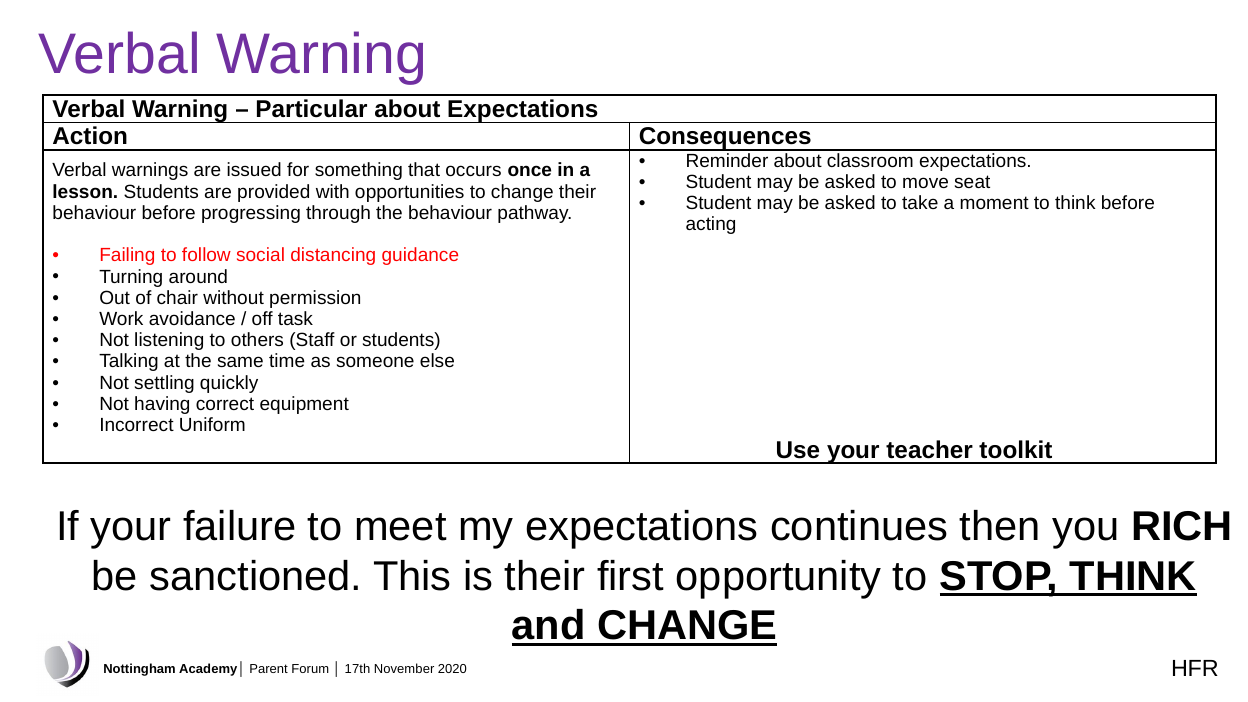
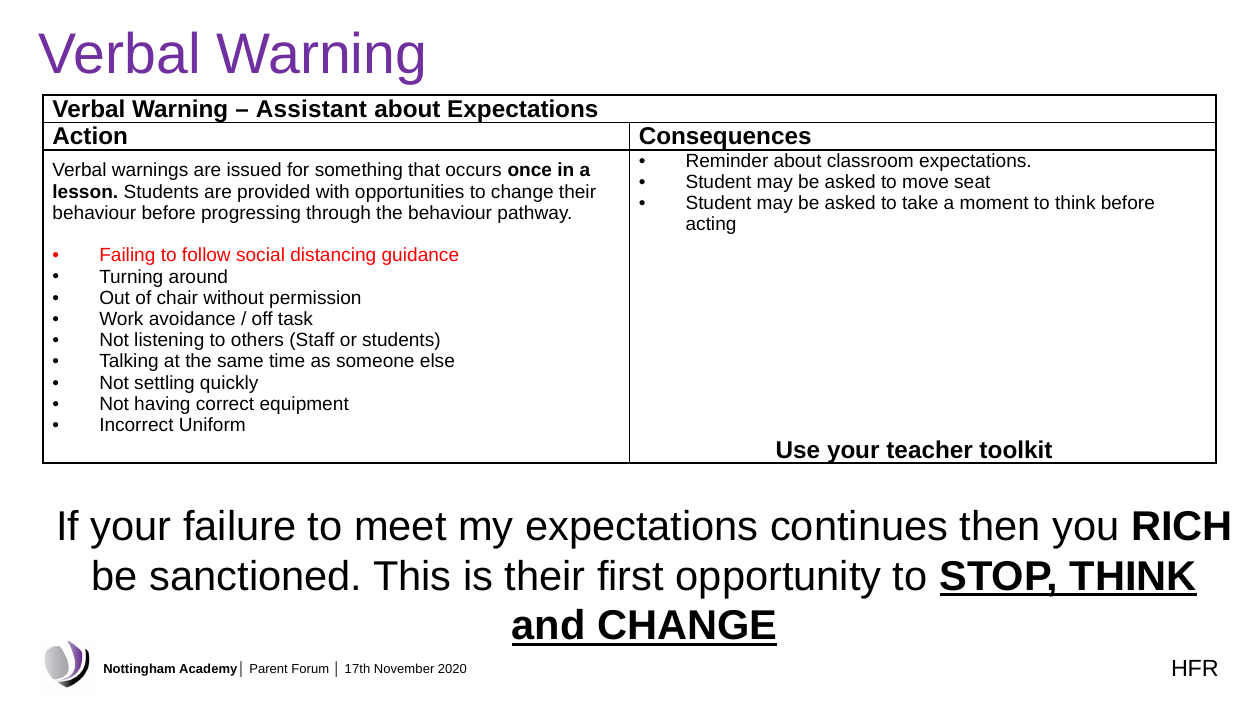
Particular: Particular -> Assistant
